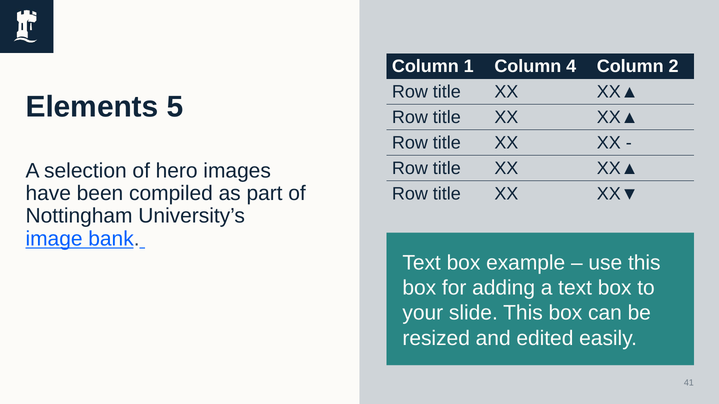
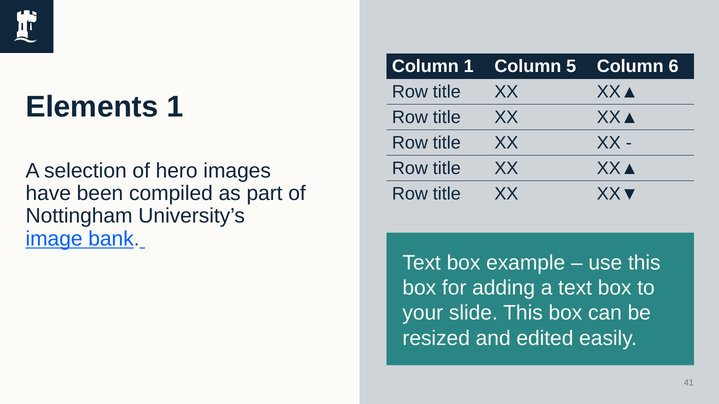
4: 4 -> 5
2: 2 -> 6
Elements 5: 5 -> 1
